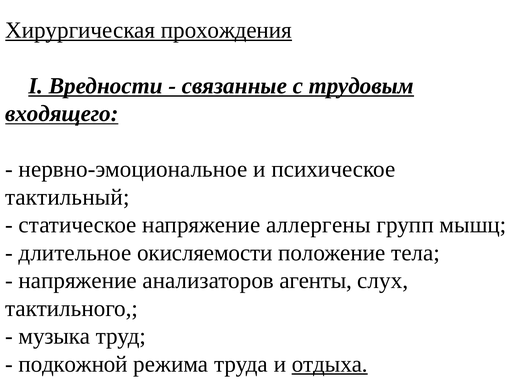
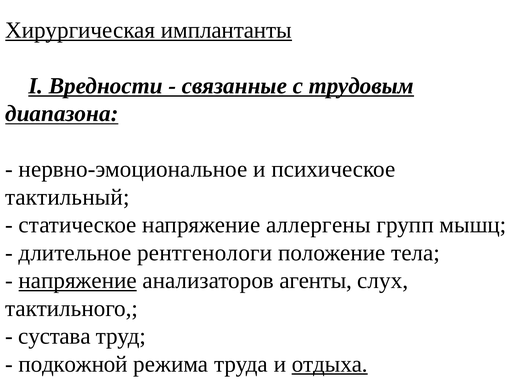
прохождения: прохождения -> имплантанты
входящего: входящего -> диапазона
окисляемости: окисляемости -> рентгенологи
напряжение at (78, 280) underline: none -> present
музыка: музыка -> сустава
